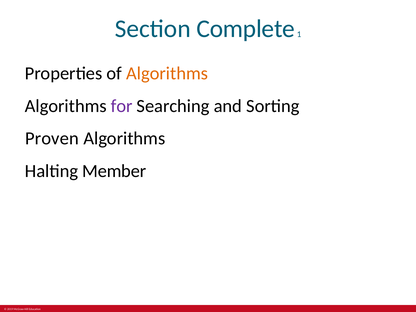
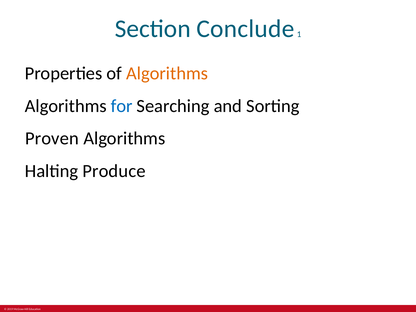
Complete: Complete -> Conclude
for colour: purple -> blue
Member: Member -> Produce
